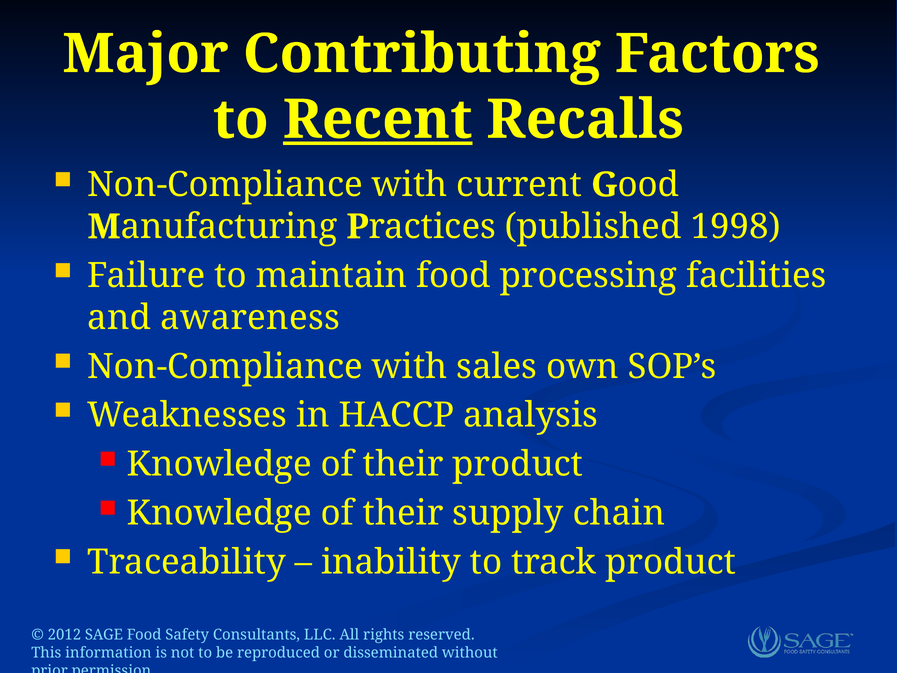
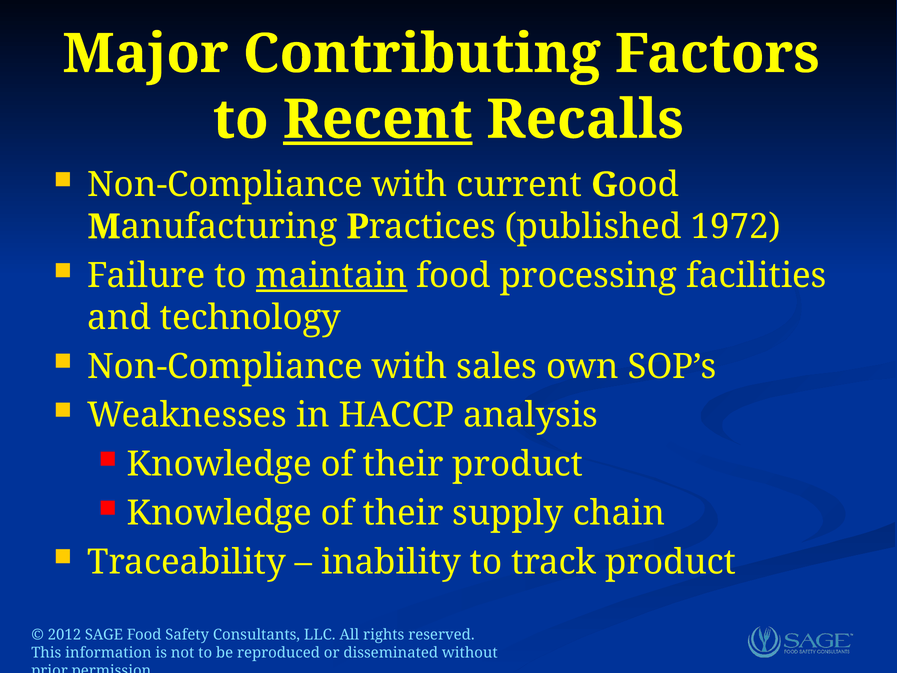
1998: 1998 -> 1972
maintain underline: none -> present
awareness: awareness -> technology
